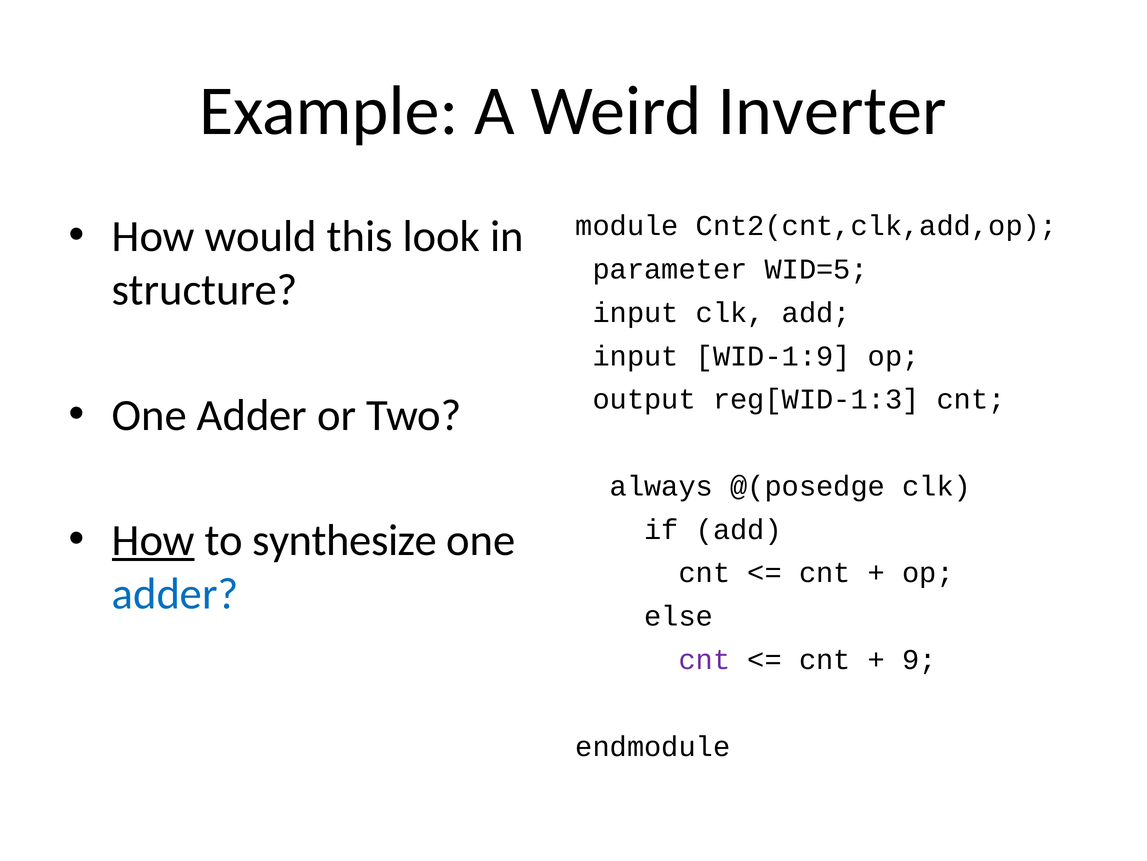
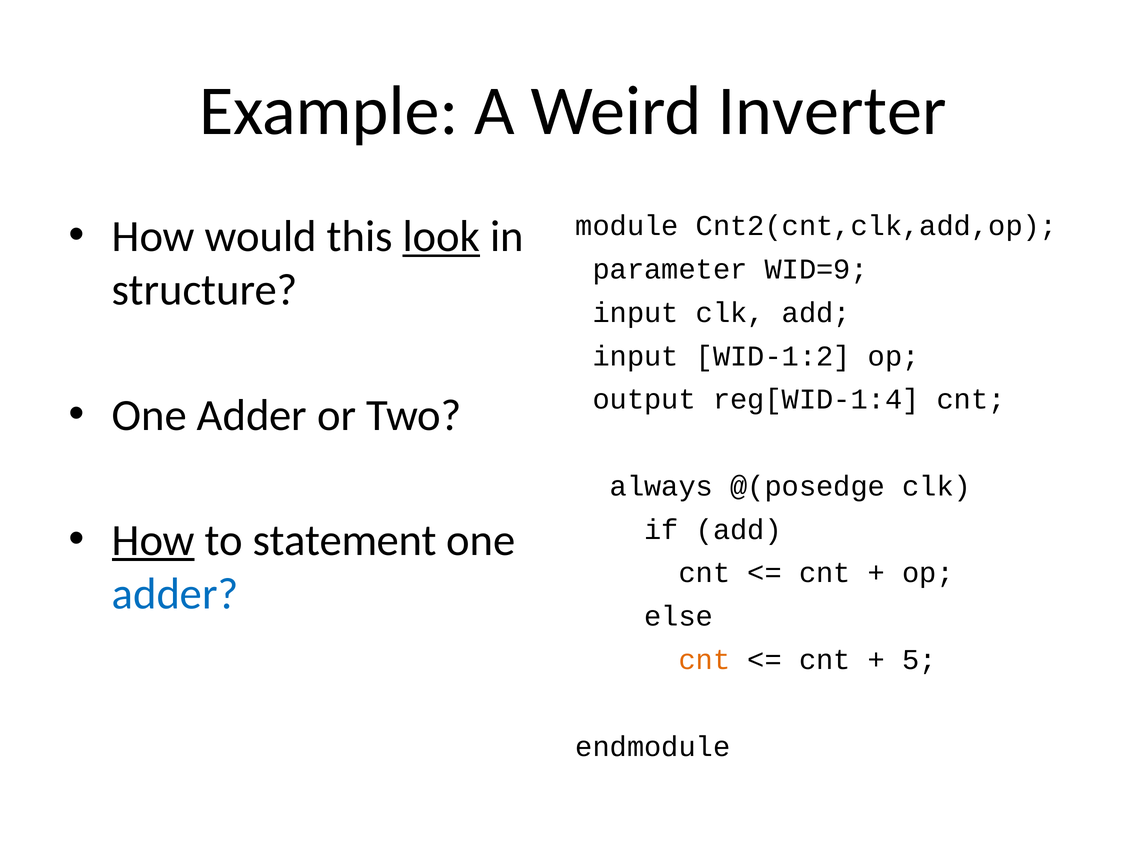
look underline: none -> present
WID=5: WID=5 -> WID=9
WID-1:9: WID-1:9 -> WID-1:2
reg[WID-1:3: reg[WID-1:3 -> reg[WID-1:4
synthesize: synthesize -> statement
cnt at (704, 659) colour: purple -> orange
9: 9 -> 5
